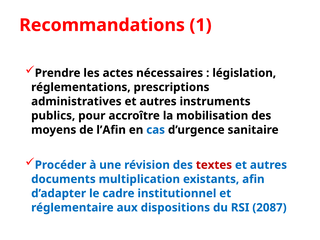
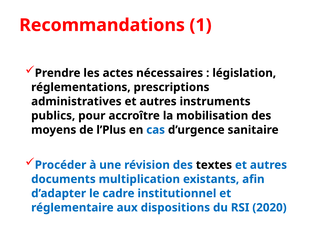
l’Afin: l’Afin -> l’Plus
textes colour: red -> black
2087: 2087 -> 2020
